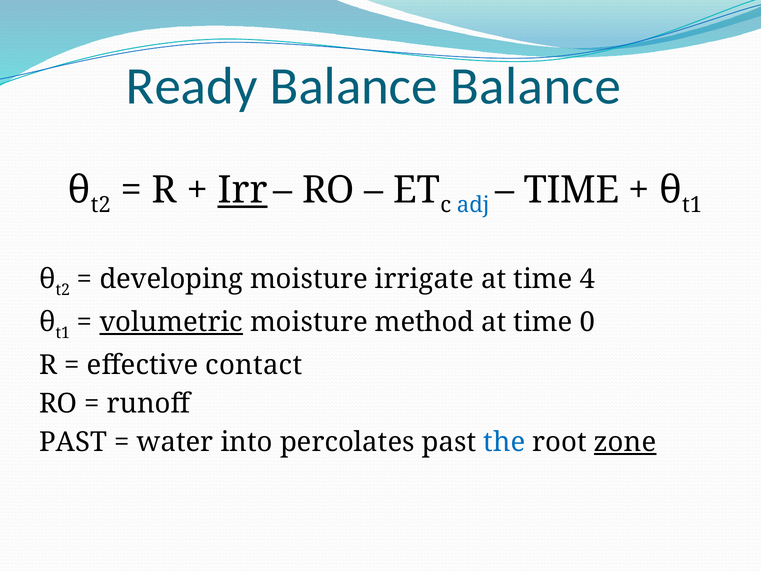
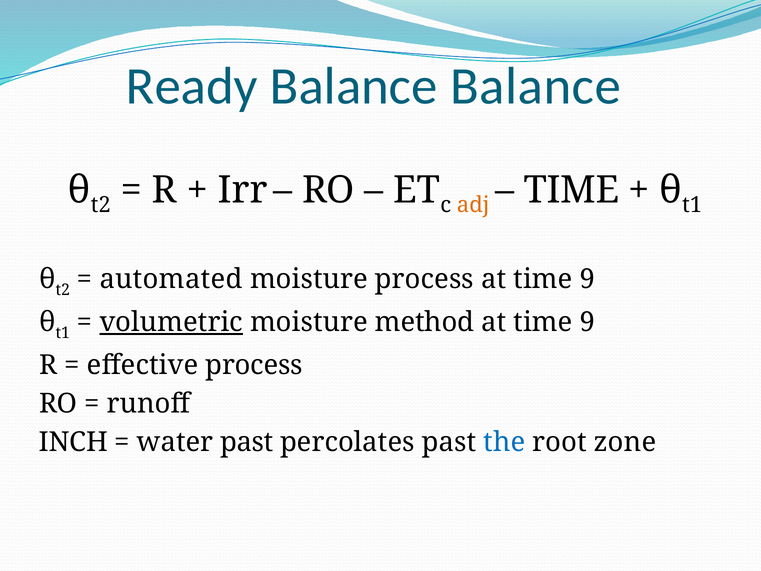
Irr underline: present -> none
adj colour: blue -> orange
developing: developing -> automated
moisture irrigate: irrigate -> process
4 at (587, 279): 4 -> 9
0 at (587, 322): 0 -> 9
effective contact: contact -> process
PAST at (73, 442): PAST -> INCH
water into: into -> past
zone underline: present -> none
